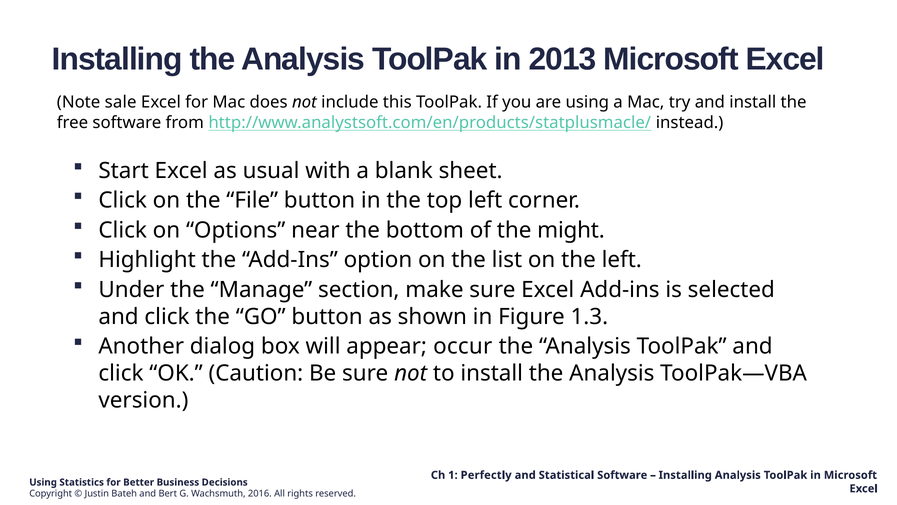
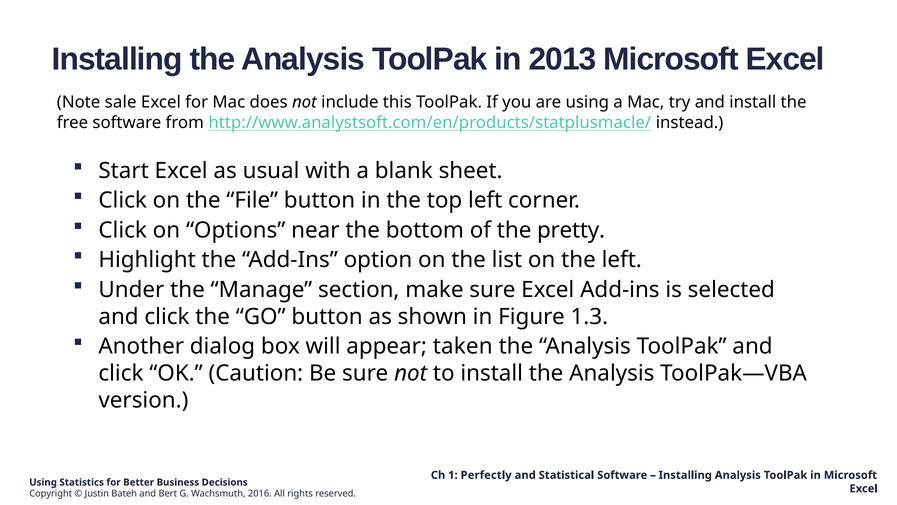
might: might -> pretty
occur: occur -> taken
